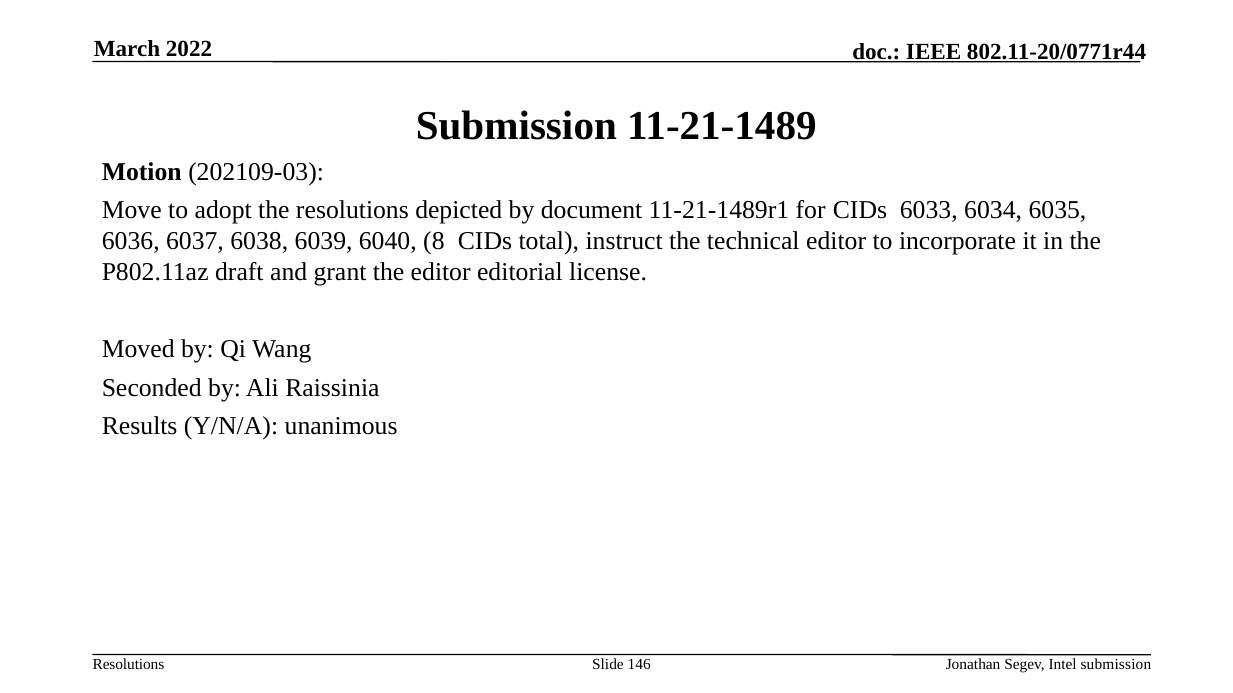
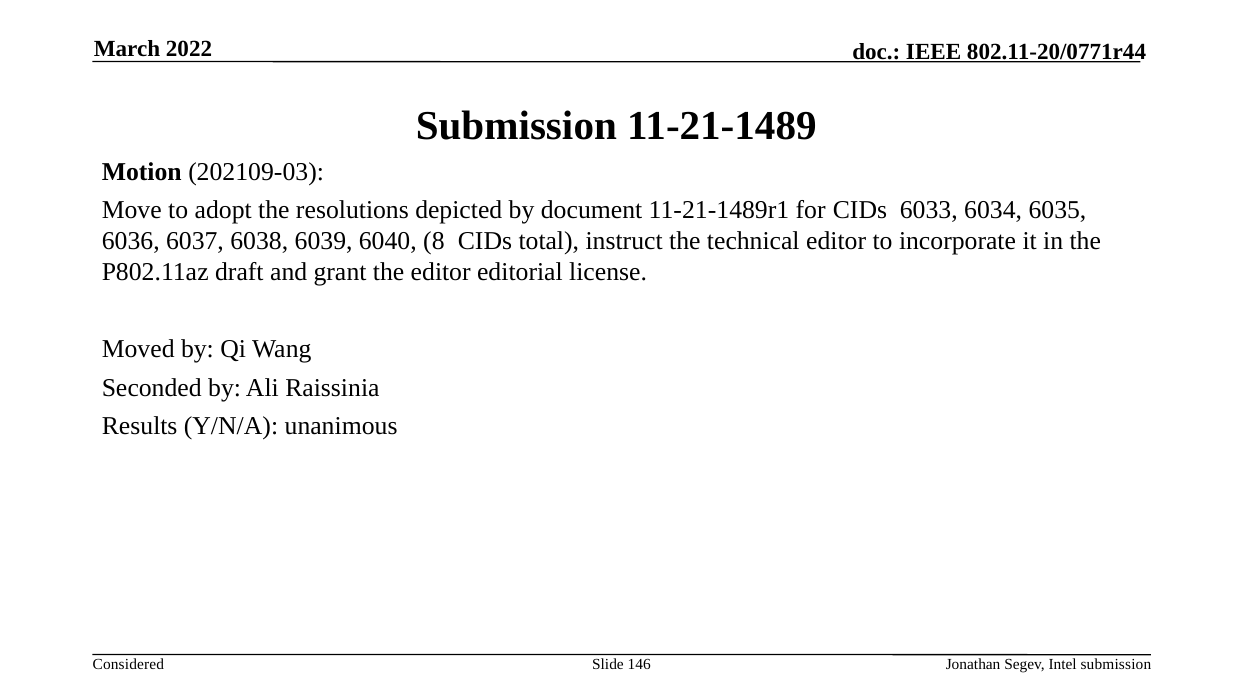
Resolutions at (128, 665): Resolutions -> Considered
